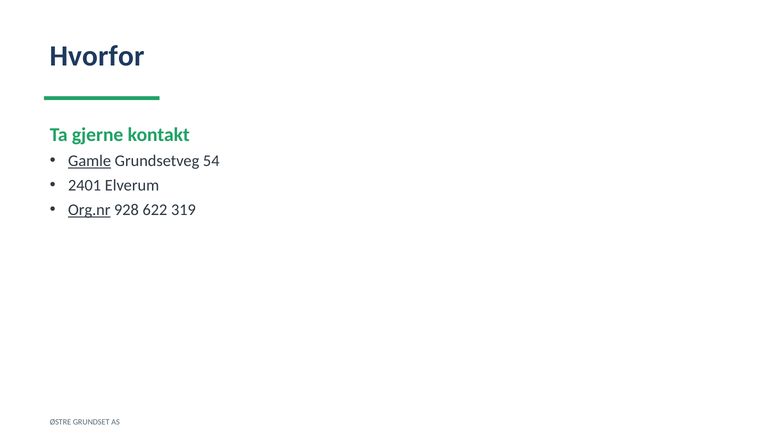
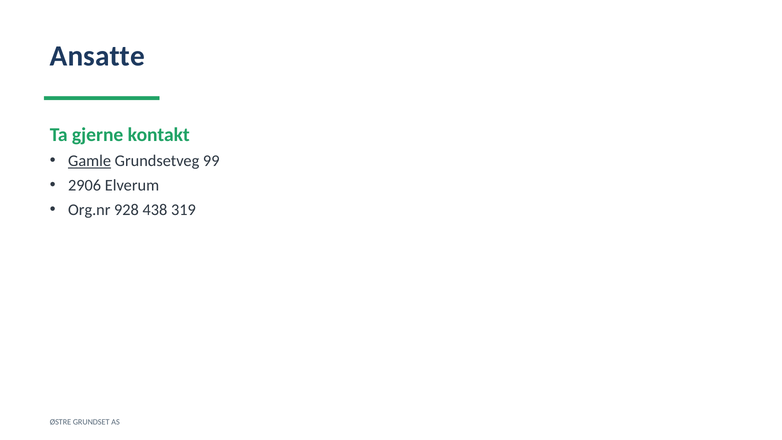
Hvorfor: Hvorfor -> Ansatte
54: 54 -> 99
2401: 2401 -> 2906
Org.nr underline: present -> none
622: 622 -> 438
